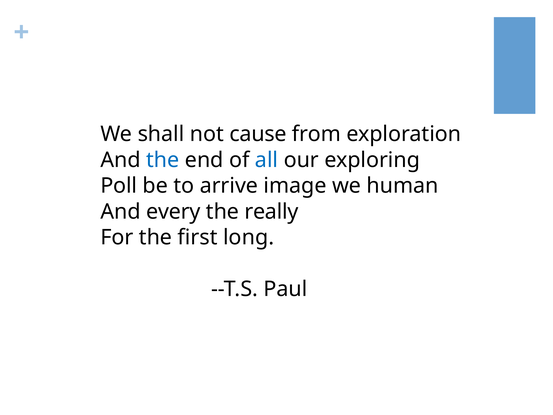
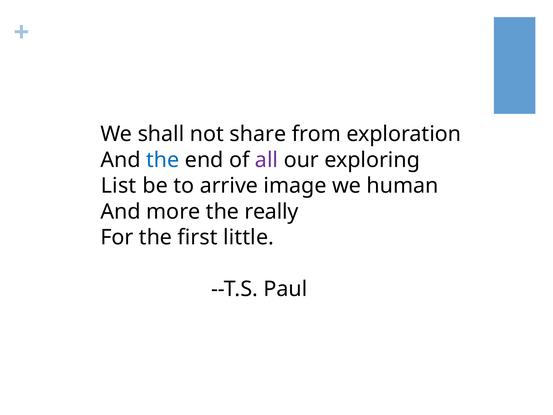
cause: cause -> share
all colour: blue -> purple
Poll: Poll -> List
every: every -> more
long: long -> little
